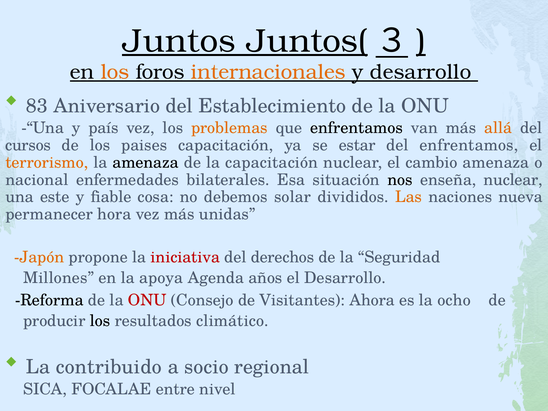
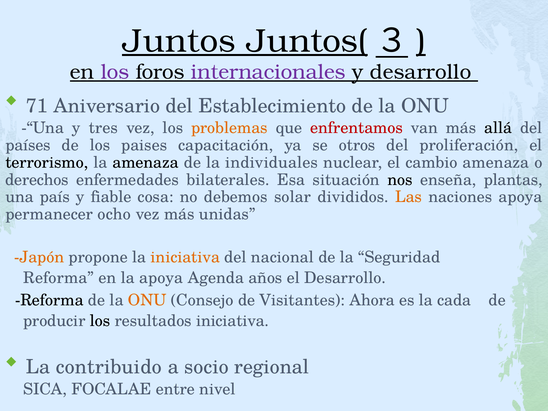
los at (115, 72) colour: orange -> purple
internacionales colour: orange -> purple
83: 83 -> 71
país: país -> tres
enfrentamos at (357, 128) colour: black -> red
allá colour: orange -> black
cursos: cursos -> países
estar: estar -> otros
del enfrentamos: enfrentamos -> proliferación
terrorismo colour: orange -> black
la capacitación: capacitación -> individuales
nacional: nacional -> derechos
enseña nuclear: nuclear -> plantas
este: este -> país
naciones nueva: nueva -> apoya
hora: hora -> ocho
iniciativa at (185, 257) colour: red -> orange
derechos: derechos -> nacional
Millones at (59, 278): Millones -> Reforma
ONU at (147, 300) colour: red -> orange
ocho: ocho -> cada
resultados climático: climático -> iniciativa
